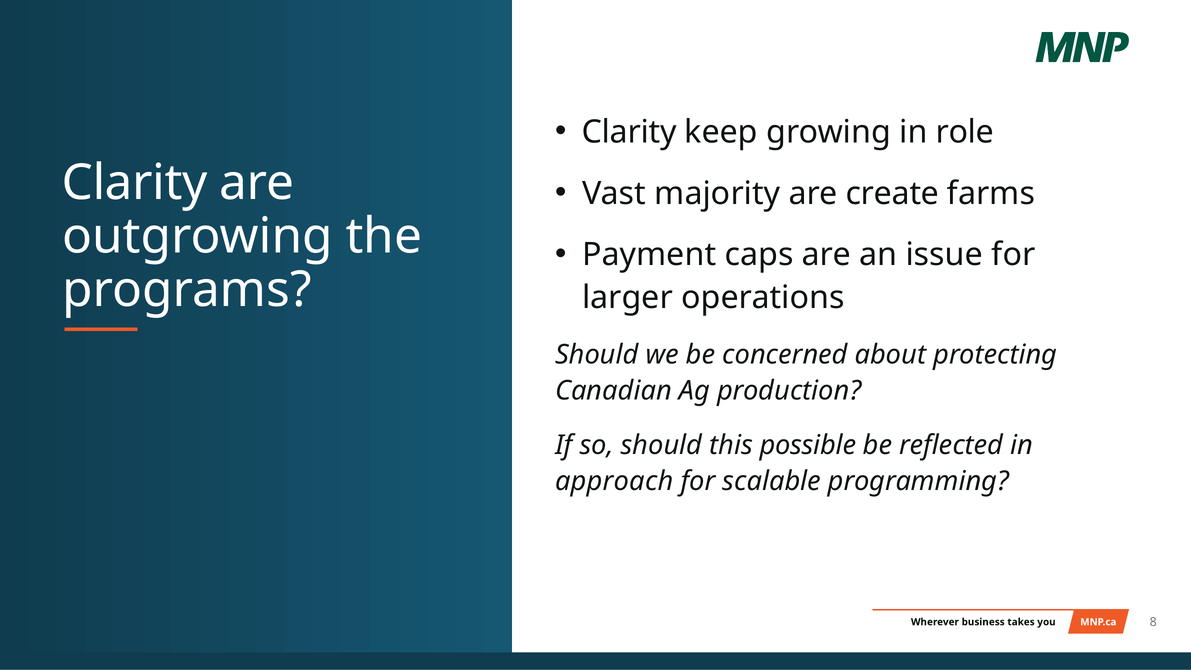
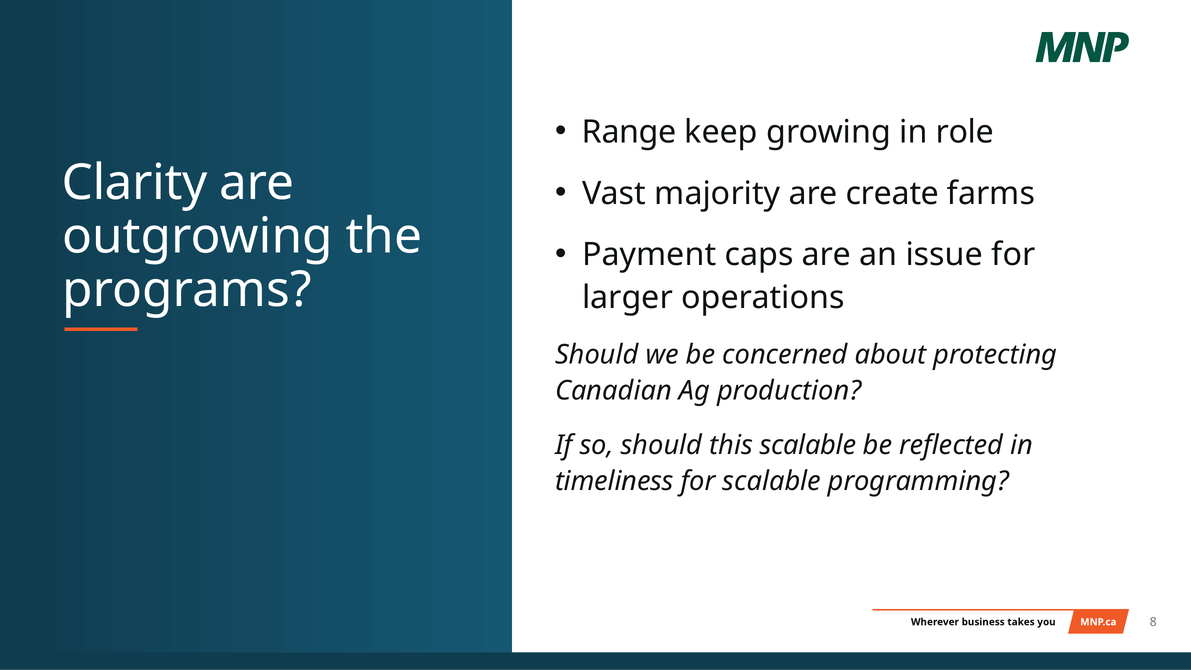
Clarity at (629, 132): Clarity -> Range
this possible: possible -> scalable
approach: approach -> timeliness
